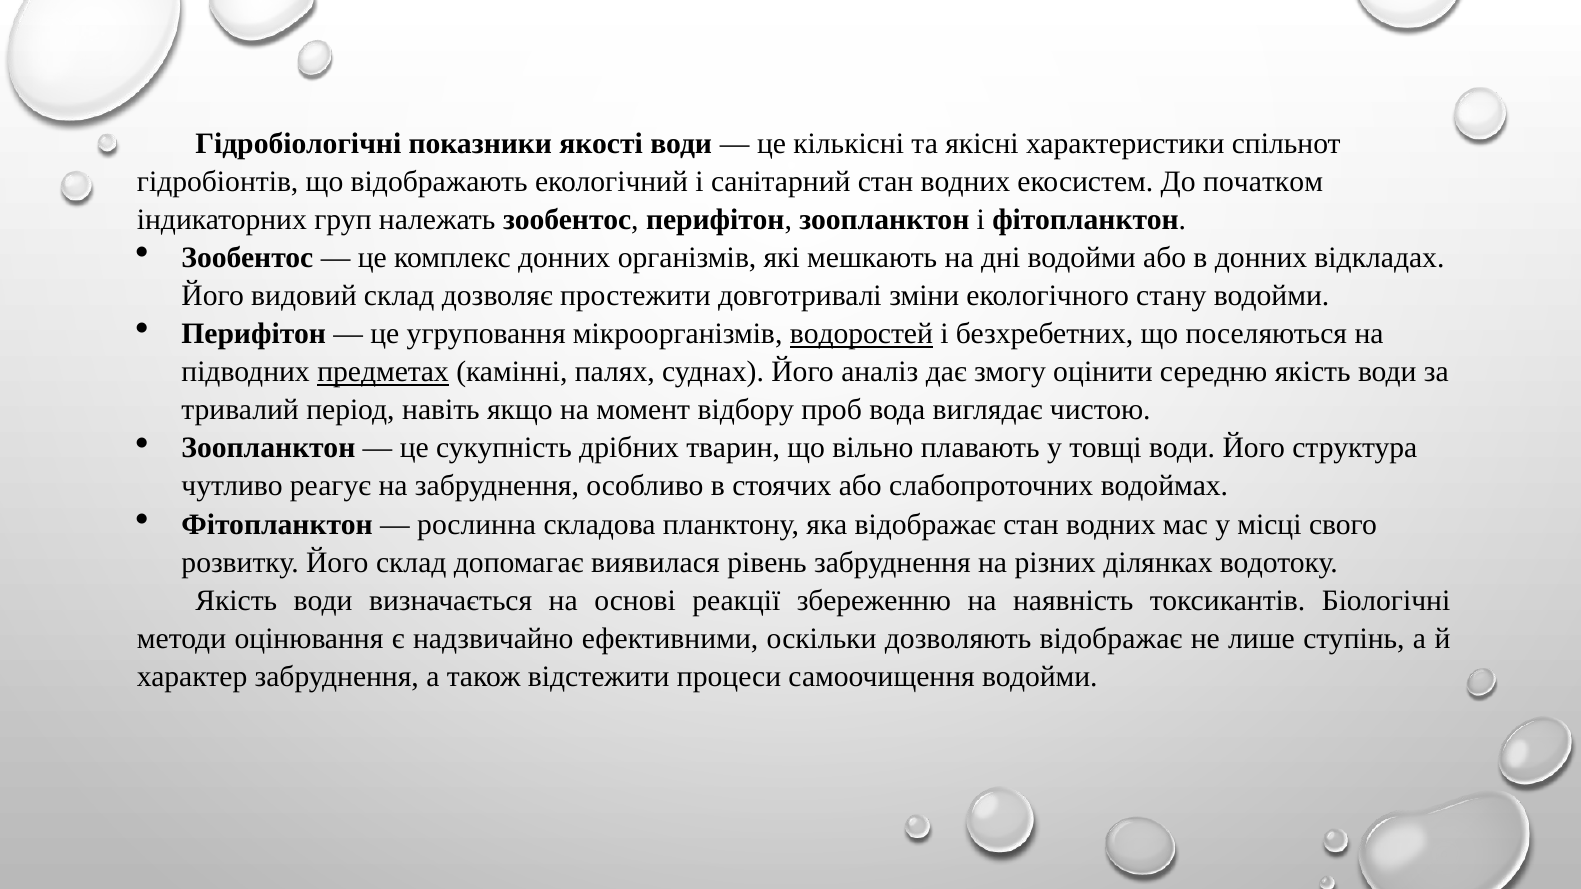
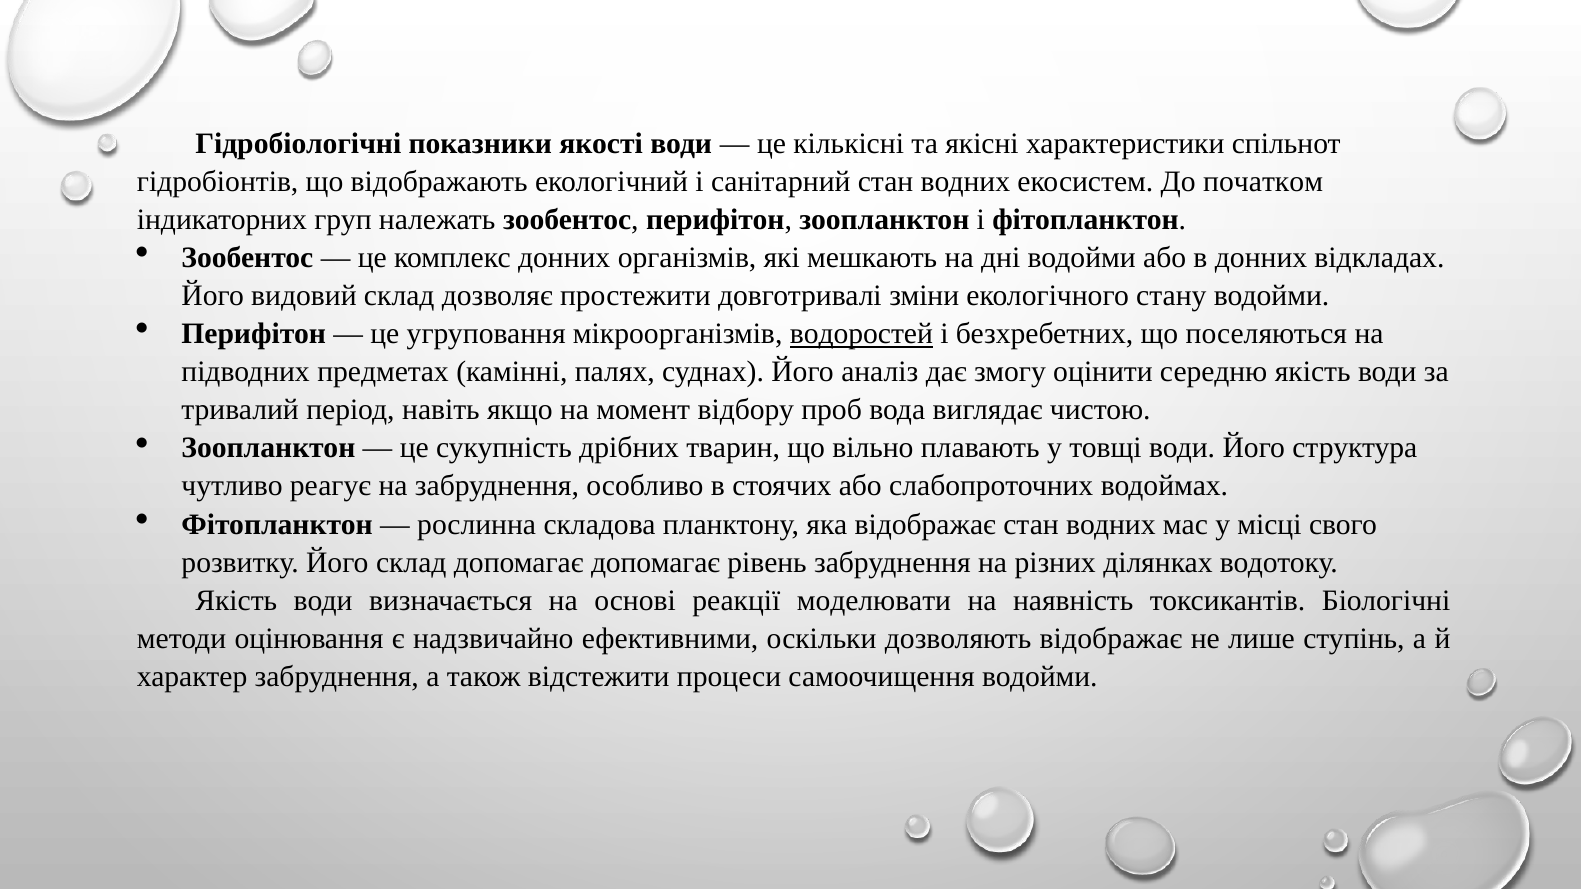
предметах underline: present -> none
допомагає виявилася: виявилася -> допомагає
збереженню: збереженню -> моделювати
